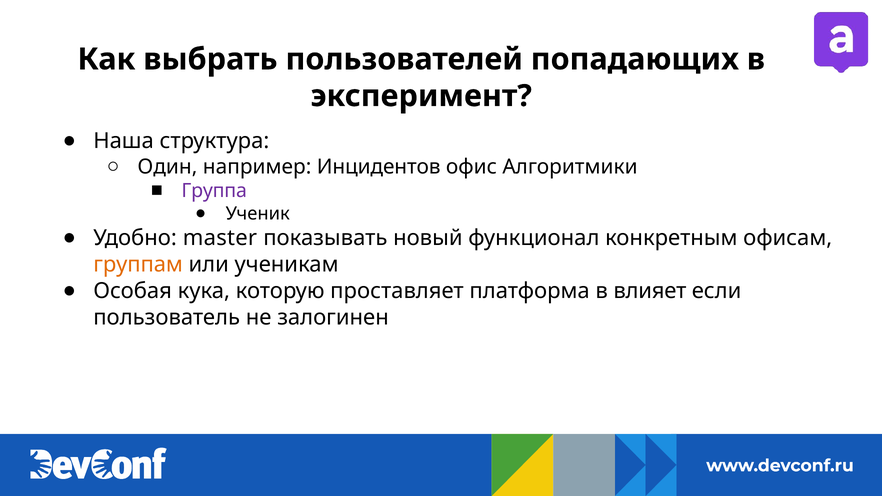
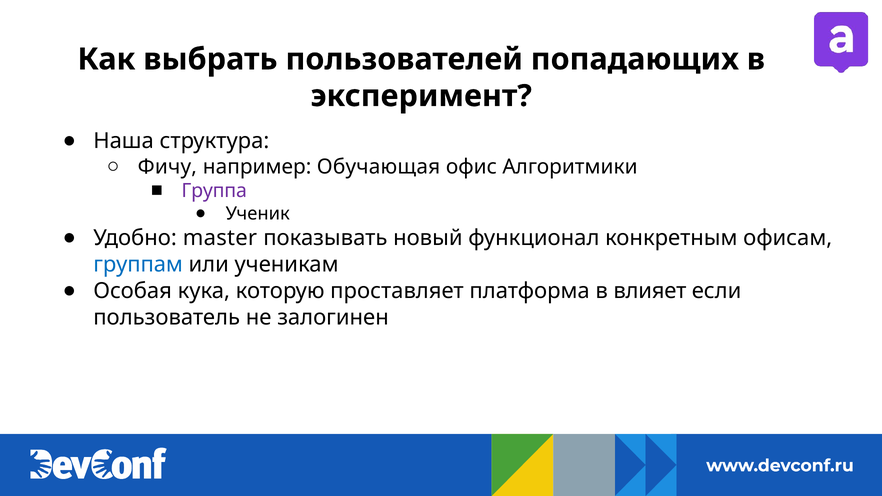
Один: Один -> Фичу
Инцидентов: Инцидентов -> Обучающая
группам colour: orange -> blue
